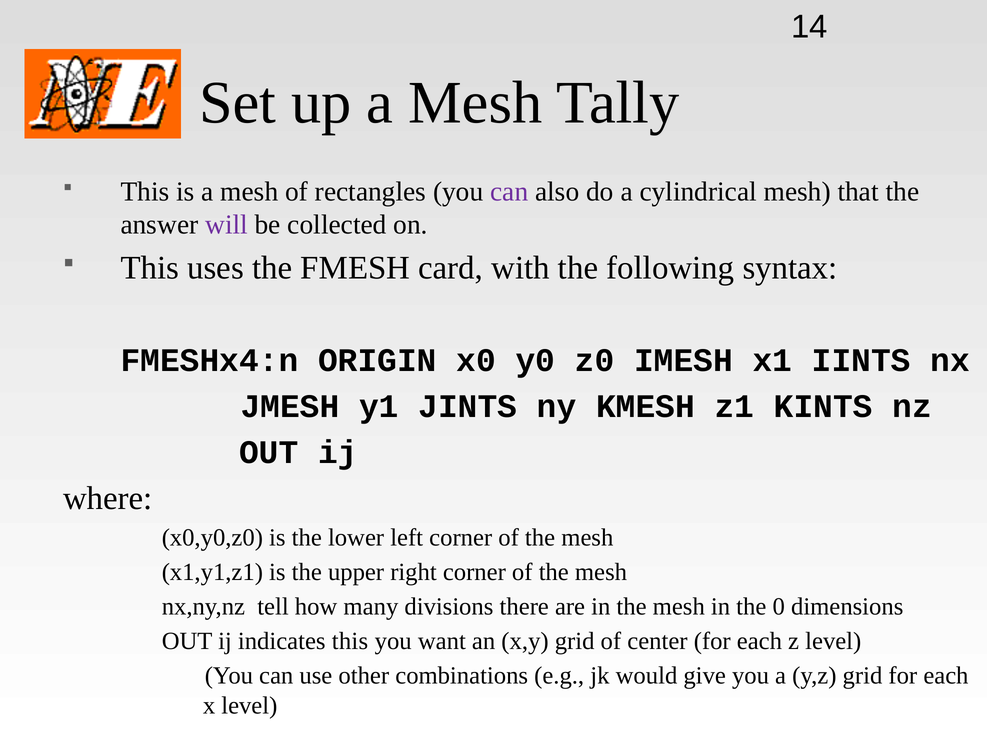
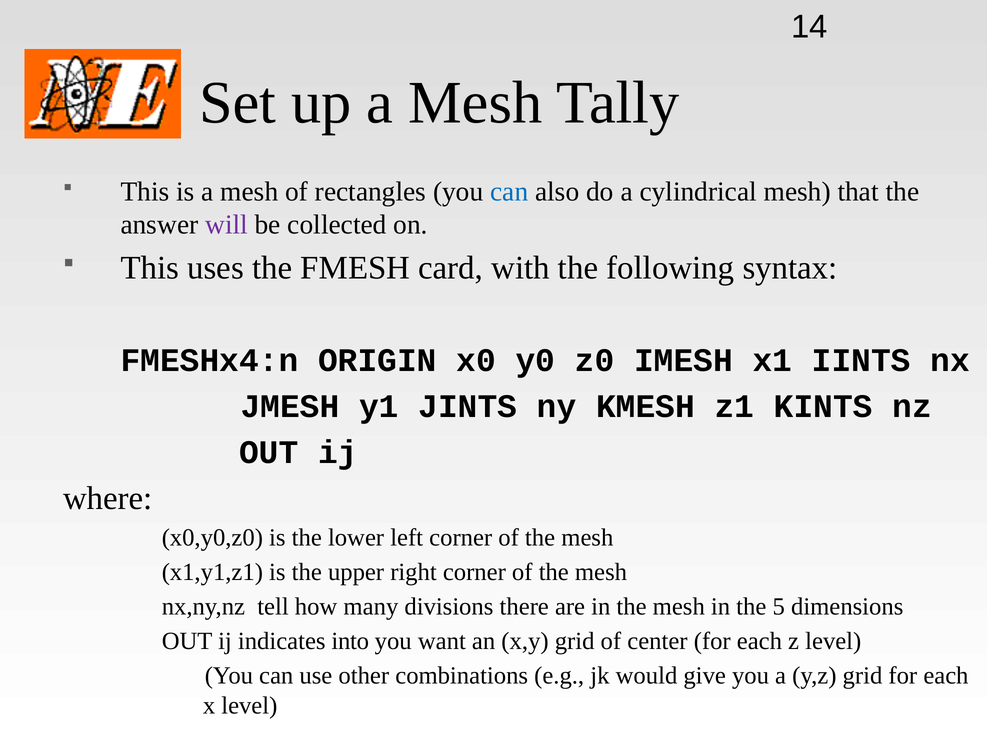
can at (509, 192) colour: purple -> blue
0: 0 -> 5
indicates this: this -> into
